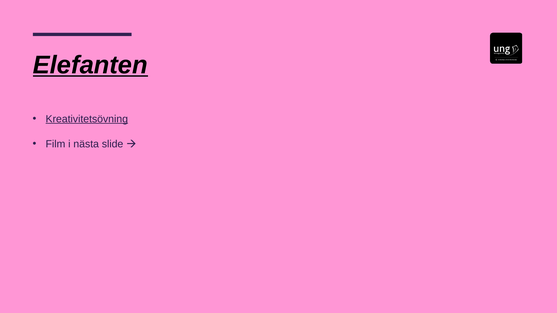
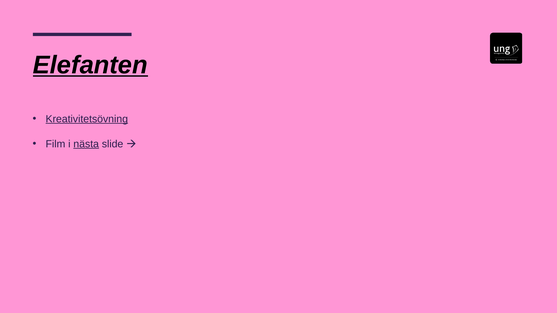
nästa underline: none -> present
